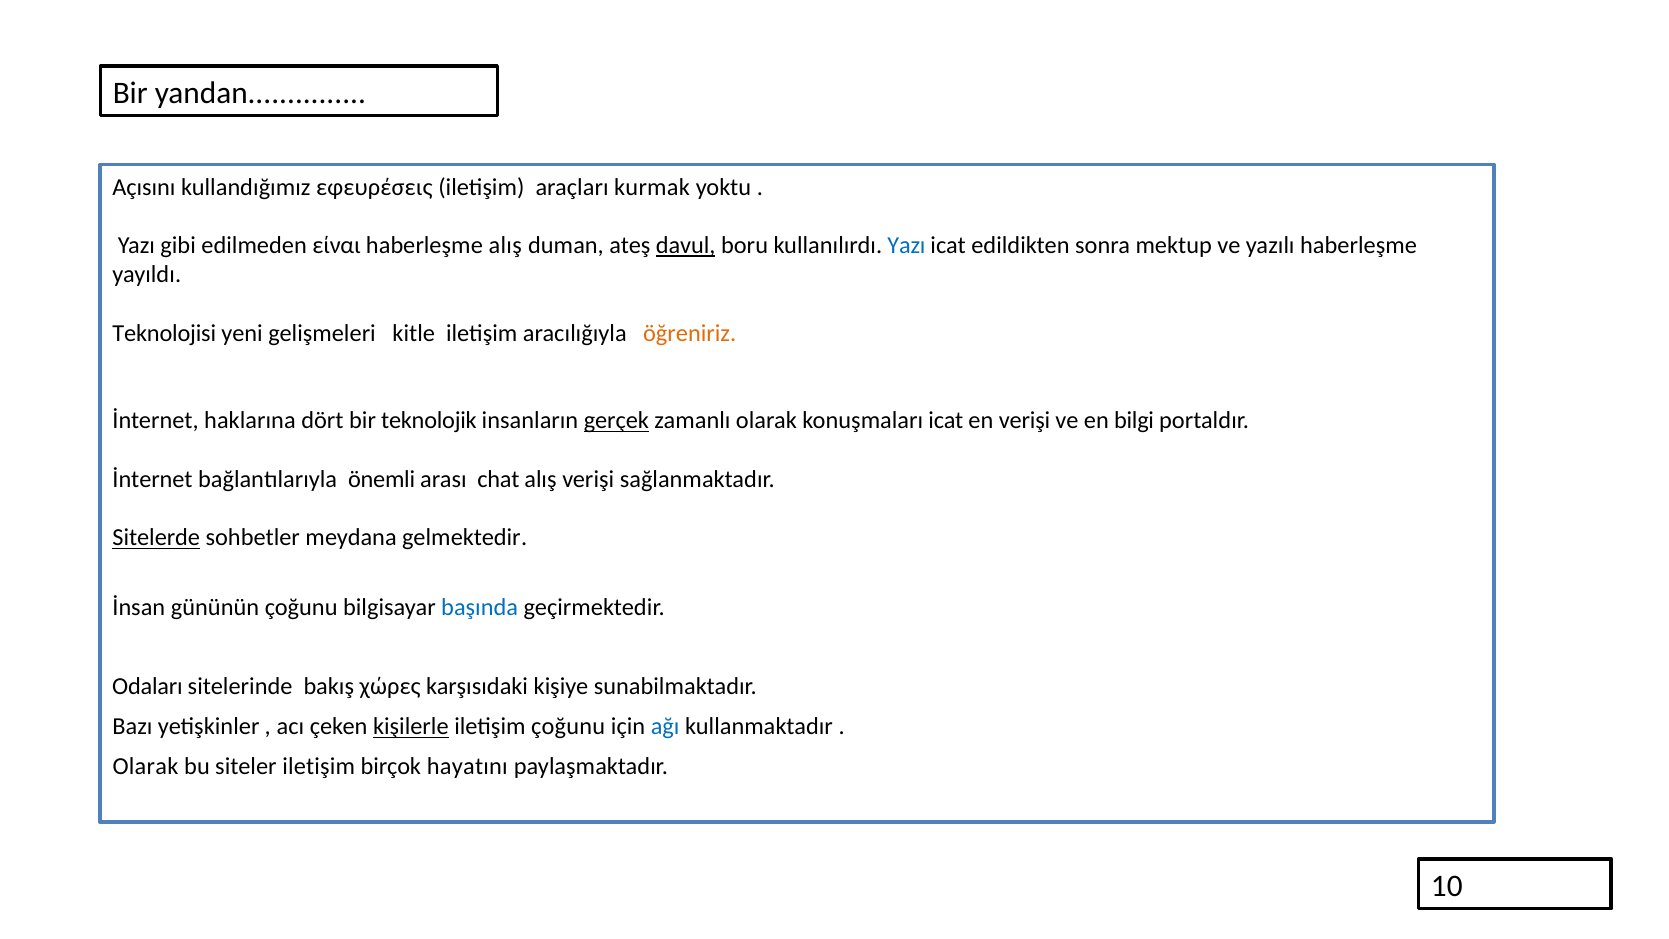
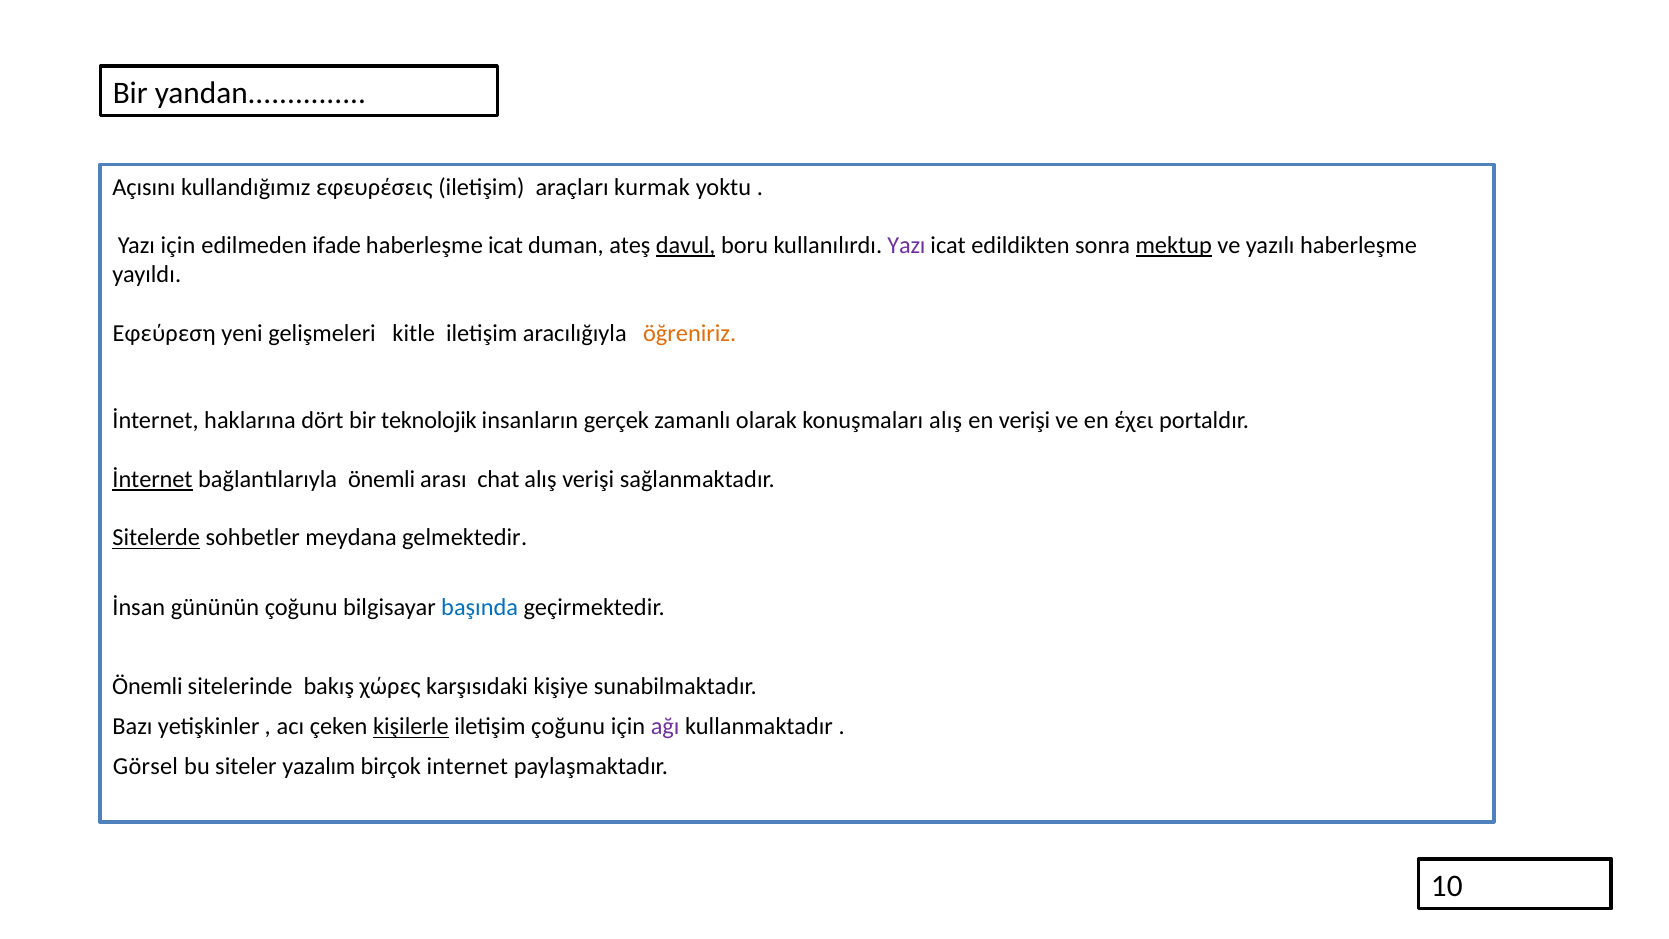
Yazı gibi: gibi -> için
είναι: είναι -> ifade
haberleşme alış: alış -> icat
Yazı at (906, 246) colour: blue -> purple
mektup underline: none -> present
Teknolojisi: Teknolojisi -> Εφεύρεση
gerçek underline: present -> none
konuşmaları icat: icat -> alış
bilgi: bilgi -> έχει
İnternet at (153, 479) underline: none -> present
Odaları at (147, 687): Odaları -> Önemli
ağı colour: blue -> purple
Olarak at (145, 767): Olarak -> Görsel
siteler iletişim: iletişim -> yazalım
hayatını: hayatını -> internet
